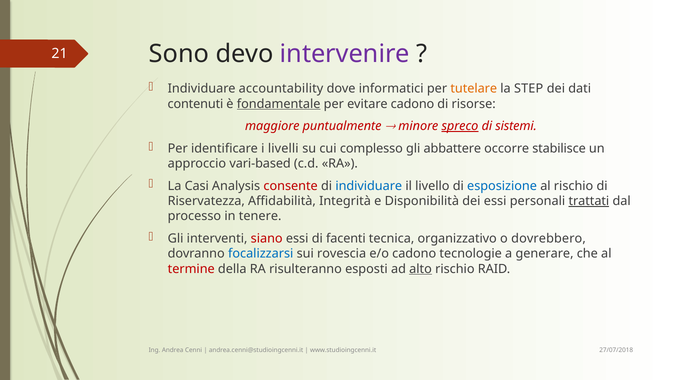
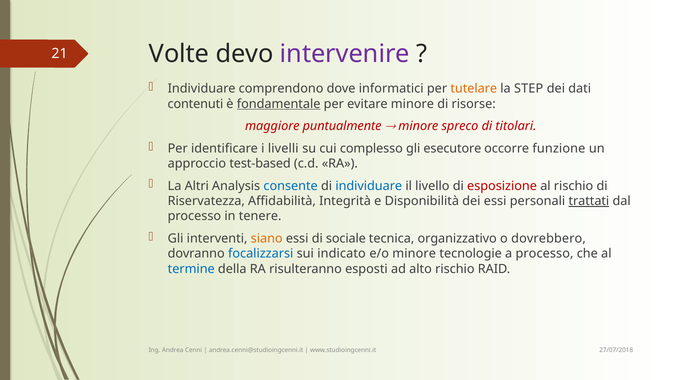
Sono: Sono -> Volte
accountability: accountability -> comprendono
evitare cadono: cadono -> minore
spreco underline: present -> none
sistemi: sistemi -> titolari
abbattere: abbattere -> esecutore
stabilisce: stabilisce -> funzione
vari-based: vari-based -> test-based
Casi: Casi -> Altri
consente colour: red -> blue
esposizione colour: blue -> red
siano colour: red -> orange
facenti: facenti -> sociale
rovescia: rovescia -> indicato
e/o cadono: cadono -> minore
a generare: generare -> processo
termine colour: red -> blue
alto underline: present -> none
